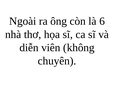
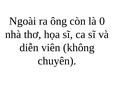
6: 6 -> 0
